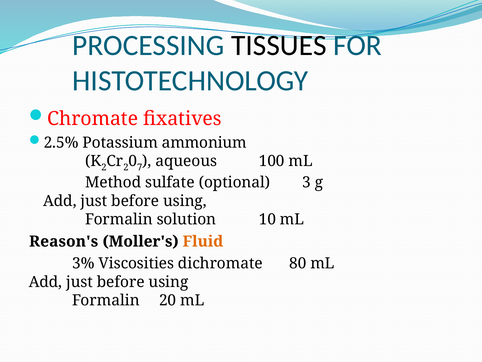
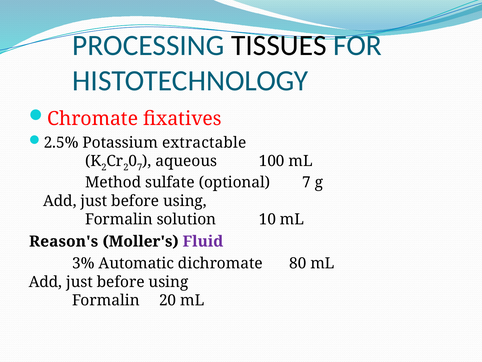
ammonium: ammonium -> extractable
optional 3: 3 -> 7
Fluid colour: orange -> purple
Viscosities: Viscosities -> Automatic
